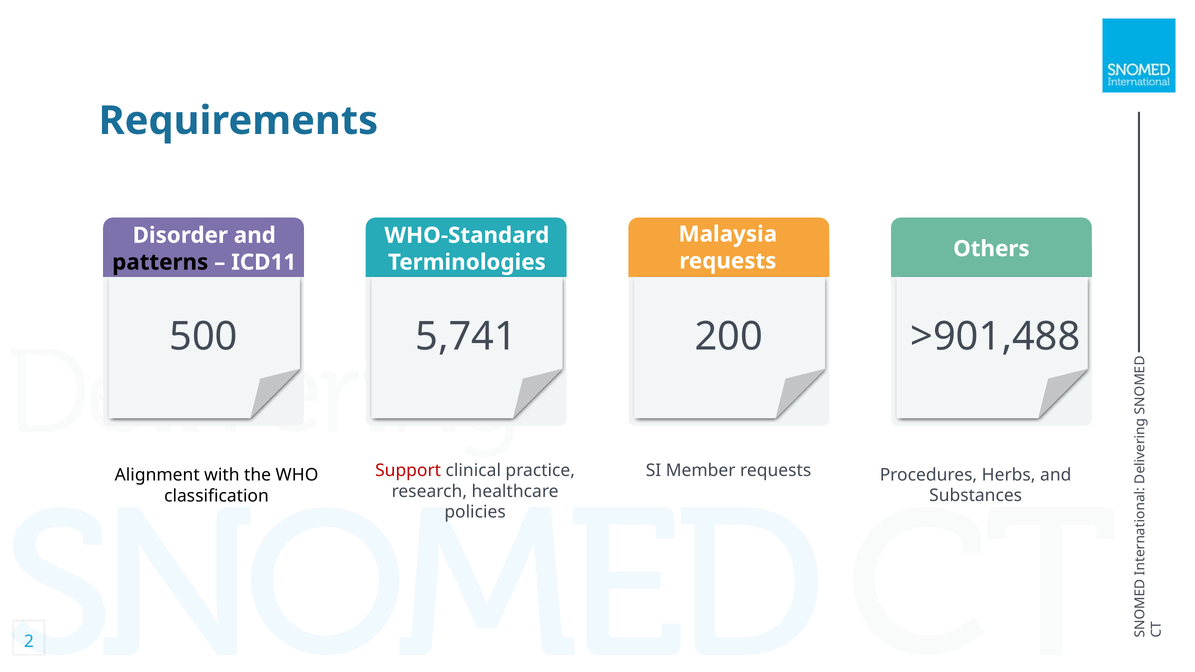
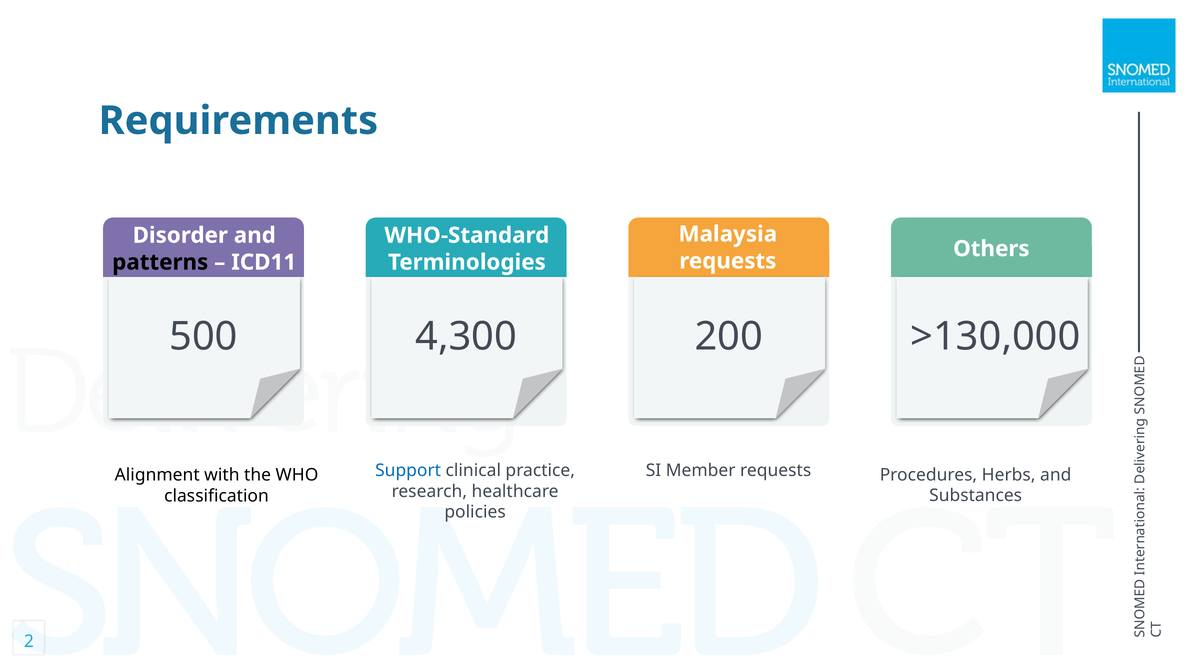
5,741: 5,741 -> 4,300
>901,488: >901,488 -> >130,000
Support colour: red -> blue
